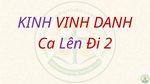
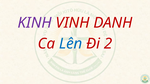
Lên colour: purple -> blue
